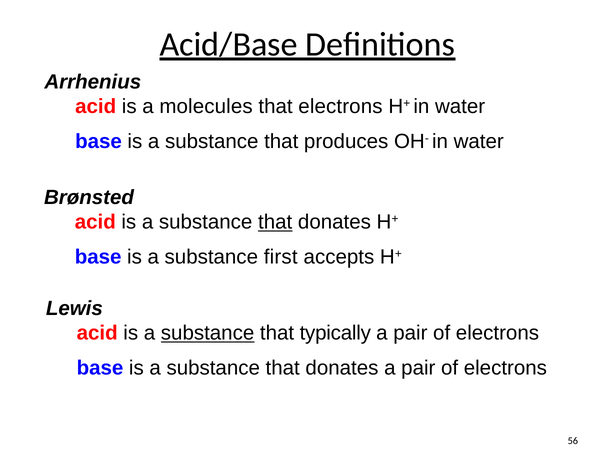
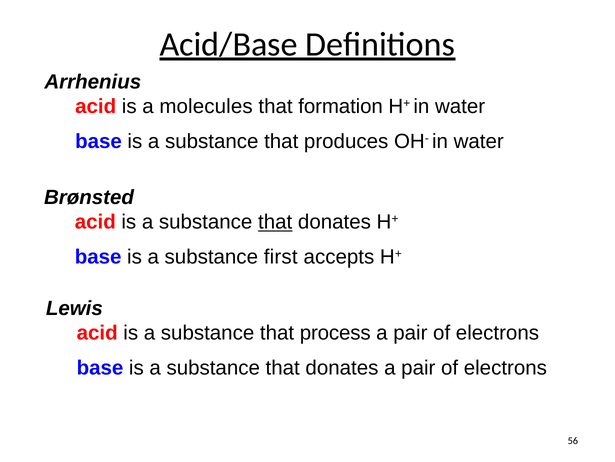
that electrons: electrons -> formation
substance at (208, 333) underline: present -> none
typically: typically -> process
